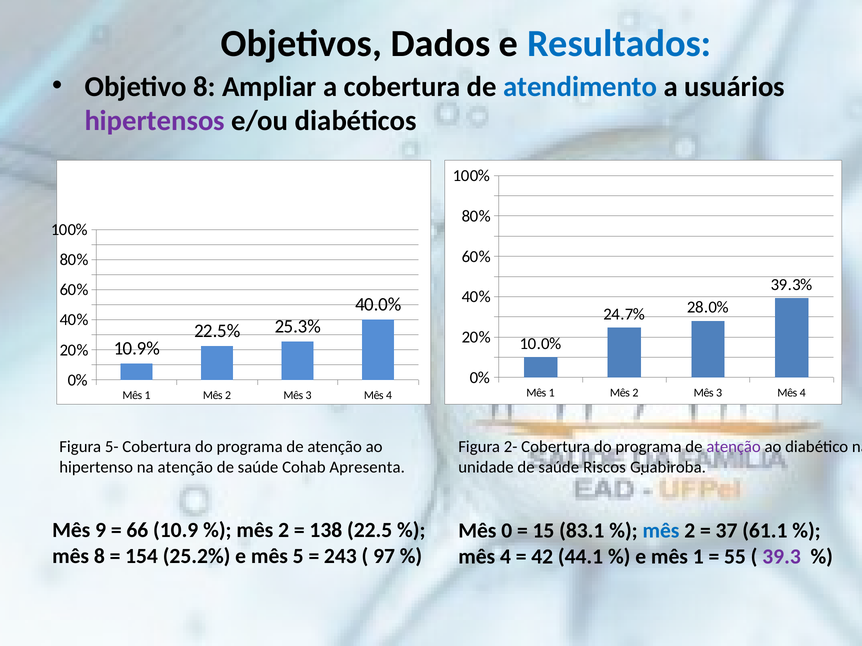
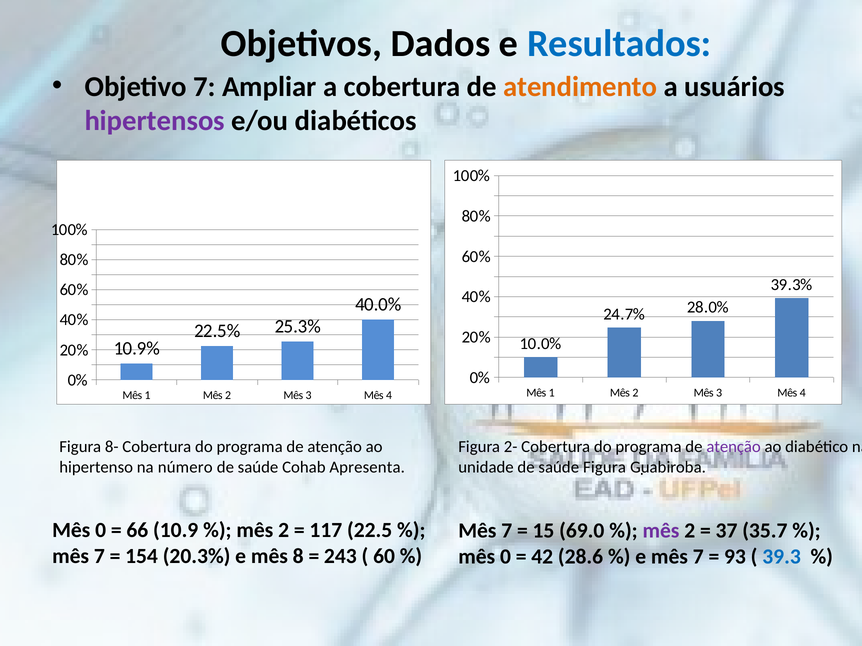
Objetivo 8: 8 -> 7
atendimento colour: blue -> orange
5-: 5- -> 8-
na atenção: atenção -> número
saúde Riscos: Riscos -> Figura
9 at (101, 531): 9 -> 0
138: 138 -> 117
0 at (507, 531): 0 -> 7
83.1: 83.1 -> 69.0
mês at (661, 531) colour: blue -> purple
61.1: 61.1 -> 35.7
8 at (99, 557): 8 -> 7
25.2%: 25.2% -> 20.3%
5: 5 -> 8
97: 97 -> 60
4 at (505, 557): 4 -> 0
44.1: 44.1 -> 28.6
e mês 1: 1 -> 7
55: 55 -> 93
39.3 colour: purple -> blue
